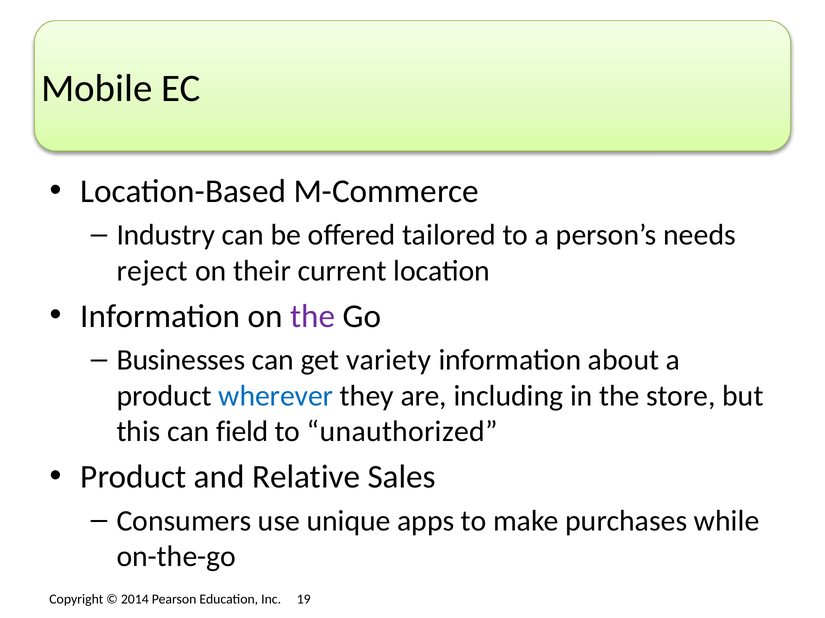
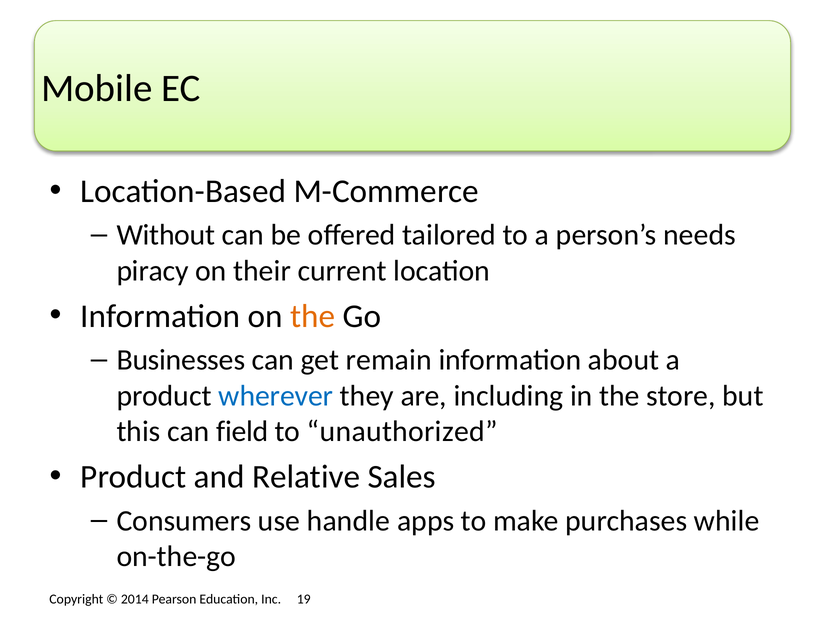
Industry: Industry -> Without
reject: reject -> piracy
the at (313, 317) colour: purple -> orange
variety: variety -> remain
unique: unique -> handle
